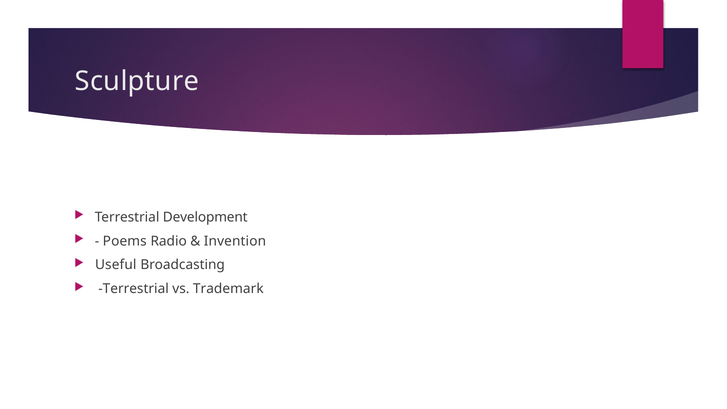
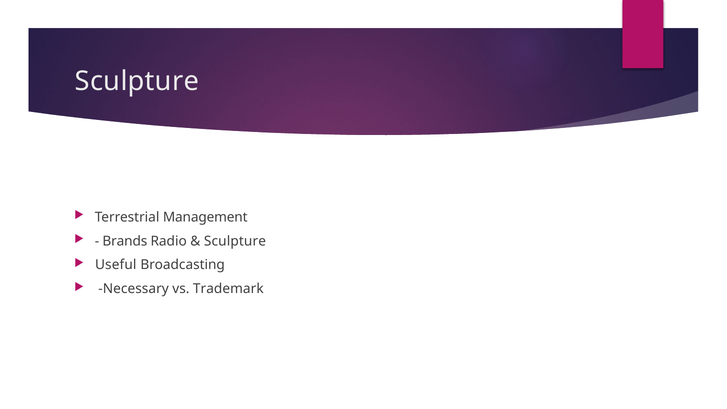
Development: Development -> Management
Poems: Poems -> Brands
Invention at (235, 241): Invention -> Sculpture
Terrestrial at (134, 289): Terrestrial -> Necessary
